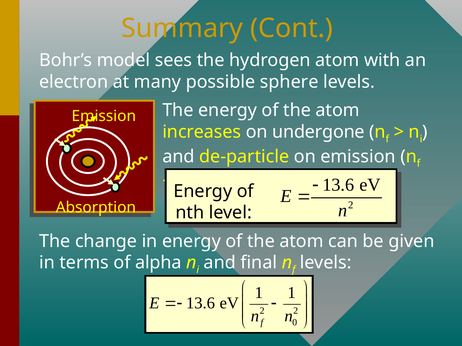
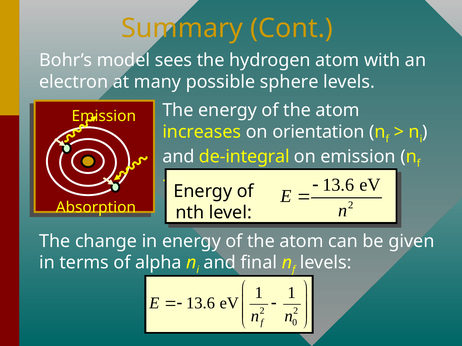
undergone: undergone -> orientation
de-particle: de-particle -> de-integral
